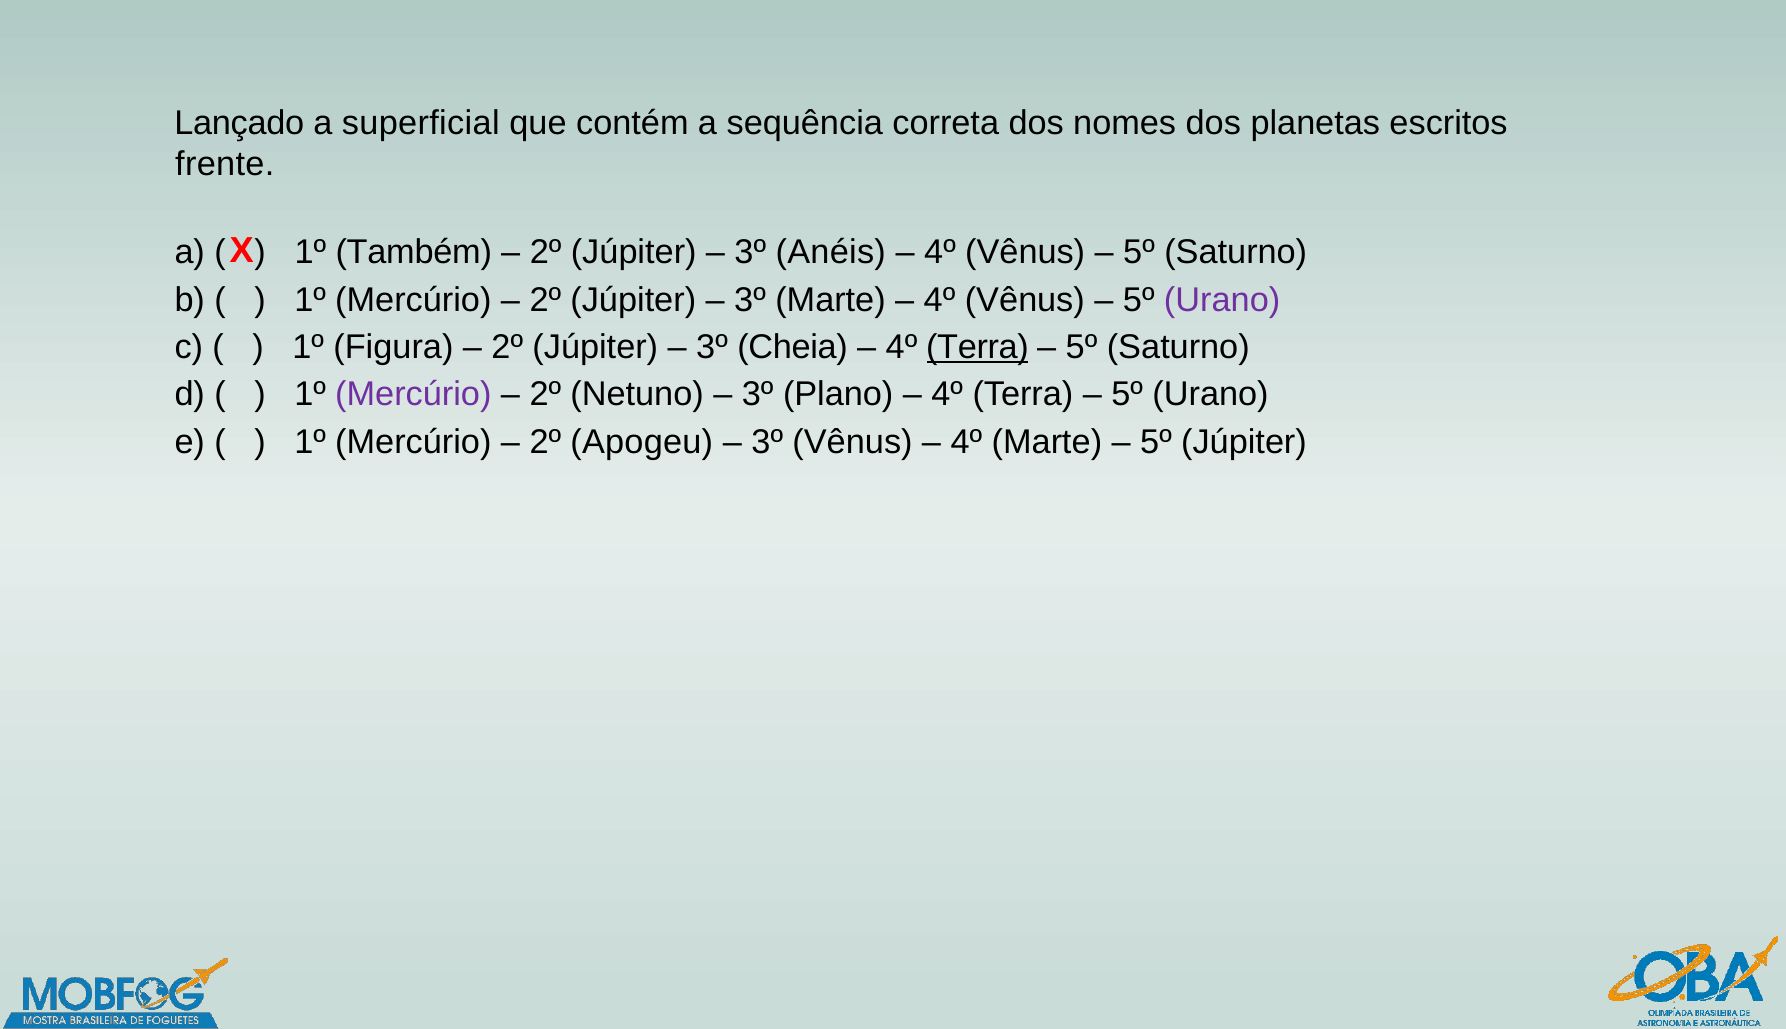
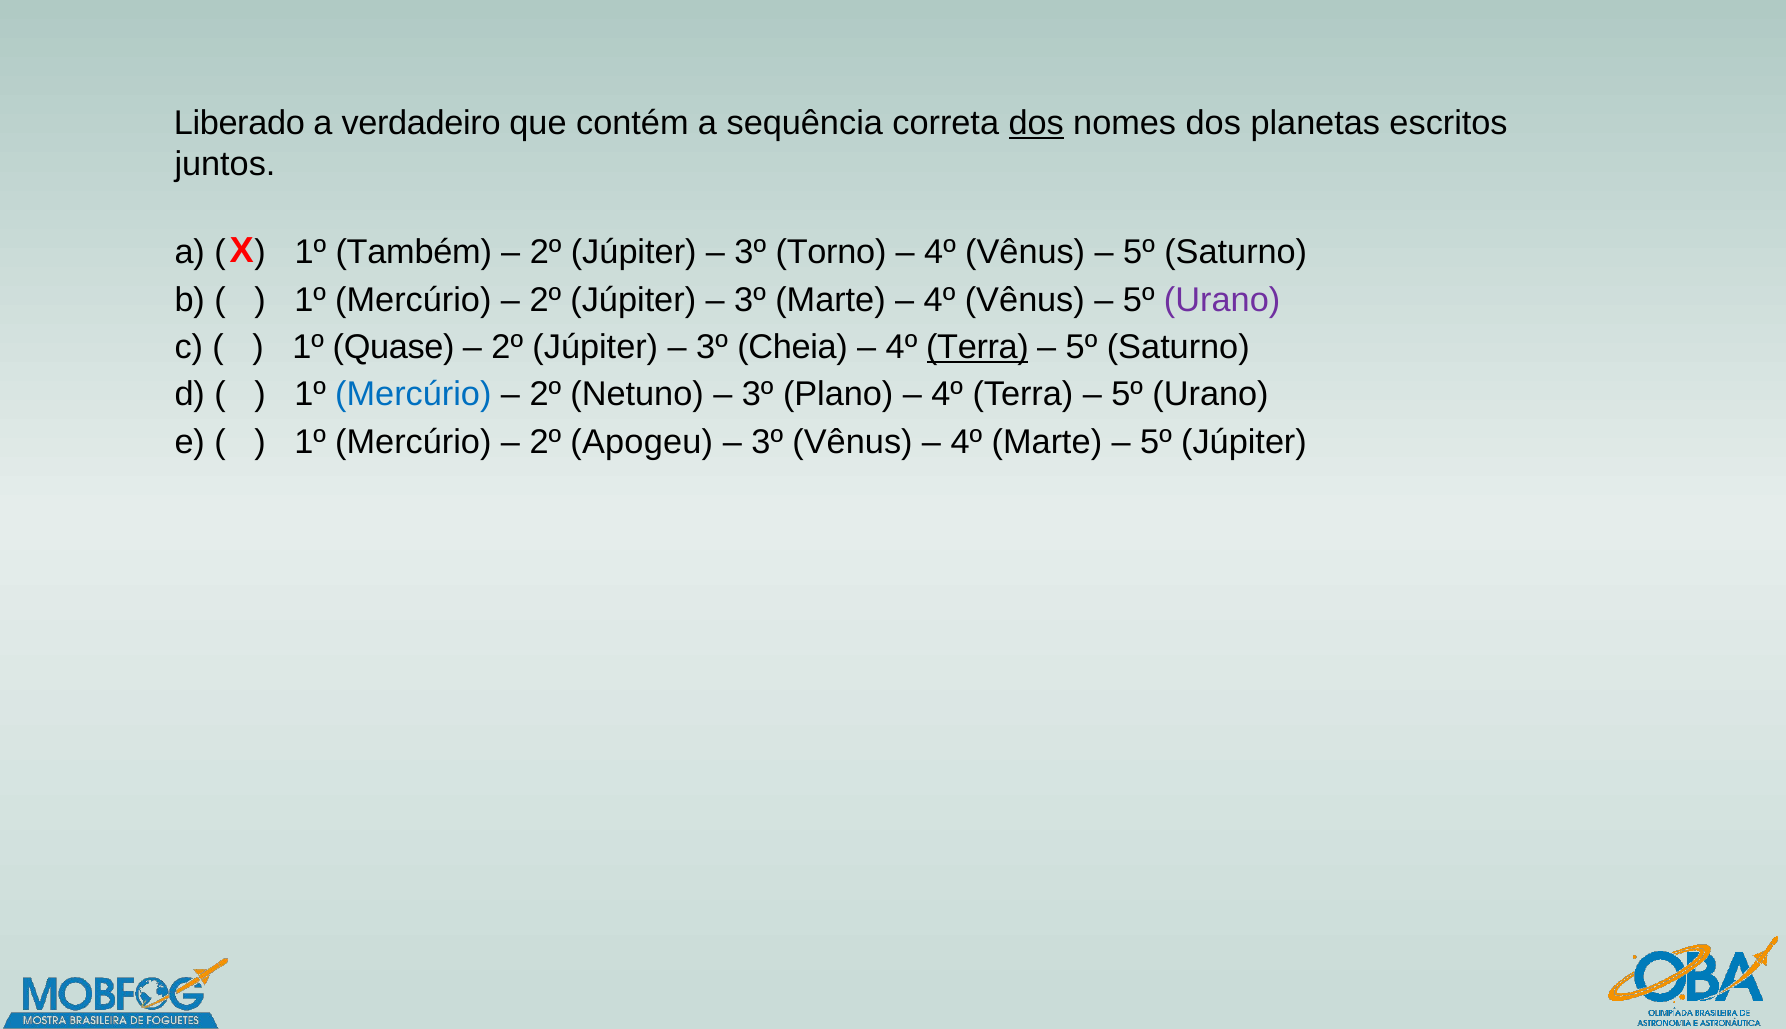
Lançado: Lançado -> Liberado
superficial: superficial -> verdadeiro
dos at (1036, 123) underline: none -> present
frente: frente -> juntos
Anéis: Anéis -> Torno
Figura: Figura -> Quase
Mercúrio at (413, 394) colour: purple -> blue
